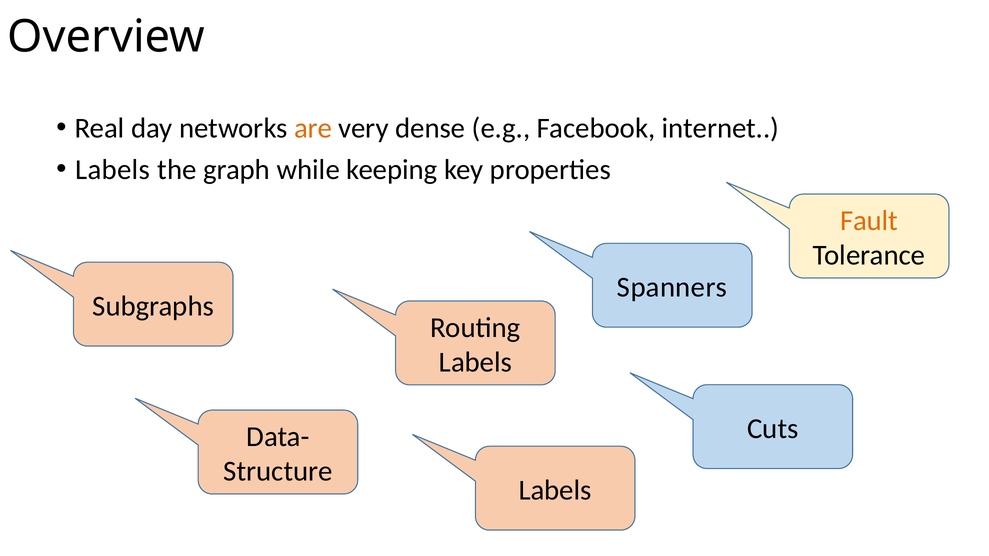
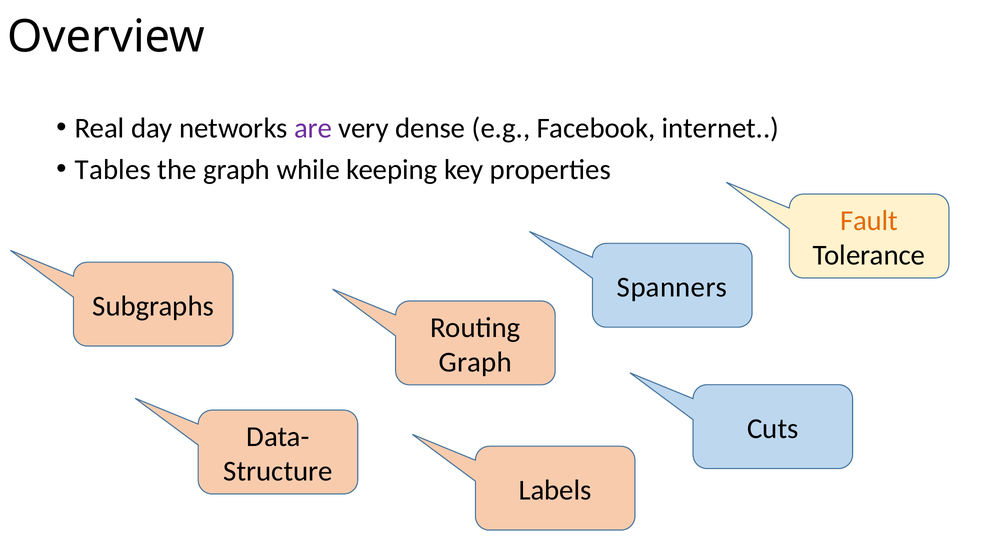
are colour: orange -> purple
Labels at (113, 170): Labels -> Tables
Labels at (475, 362): Labels -> Graph
